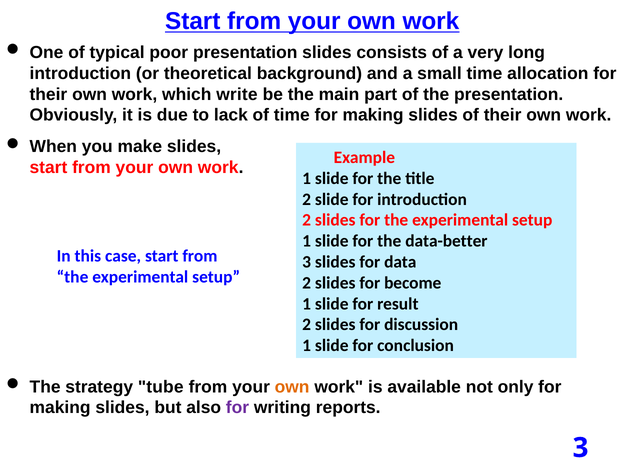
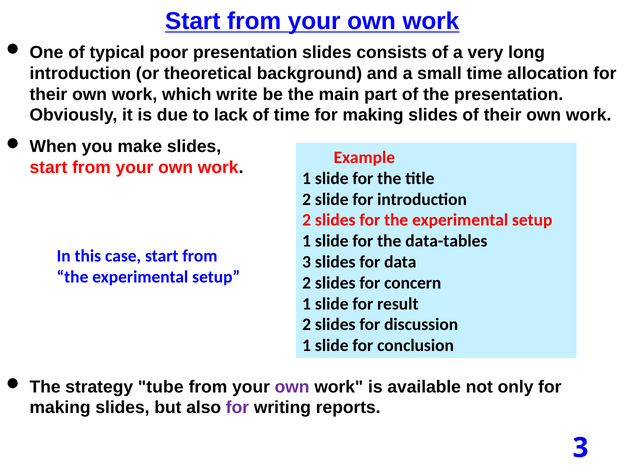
data-better: data-better -> data-tables
become: become -> concern
own at (292, 386) colour: orange -> purple
